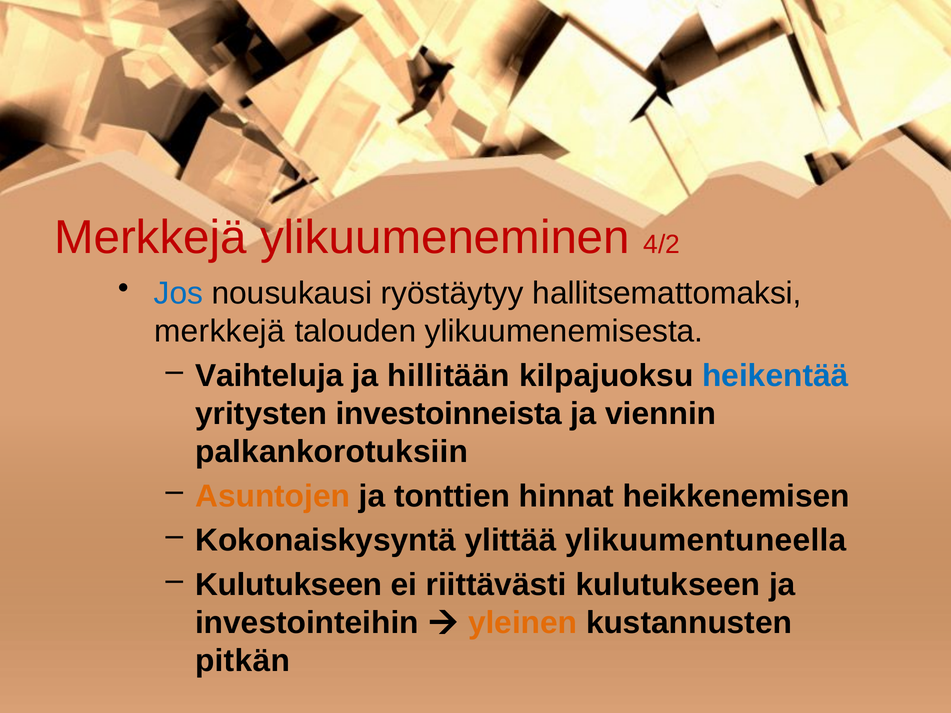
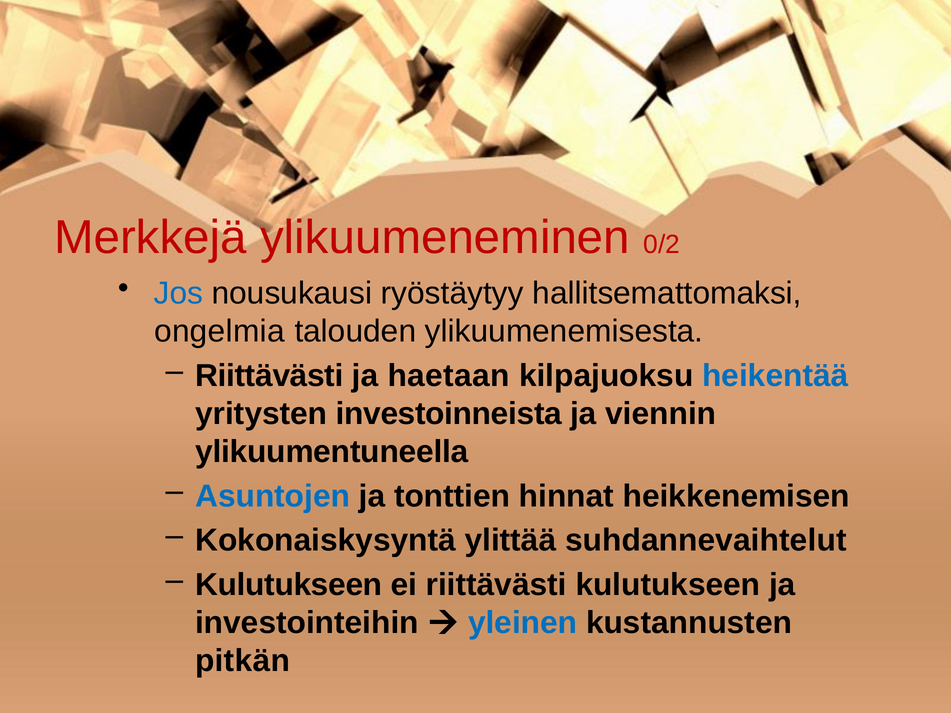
4/2: 4/2 -> 0/2
merkkejä at (220, 332): merkkejä -> ongelmia
Vaihteluja at (269, 376): Vaihteluja -> Riittävästi
hillitään: hillitään -> haetaan
palkankorotuksiin: palkankorotuksiin -> ylikuumentuneella
Asuntojen colour: orange -> blue
ylikuumentuneella: ylikuumentuneella -> suhdannevaihtelut
yleinen colour: orange -> blue
